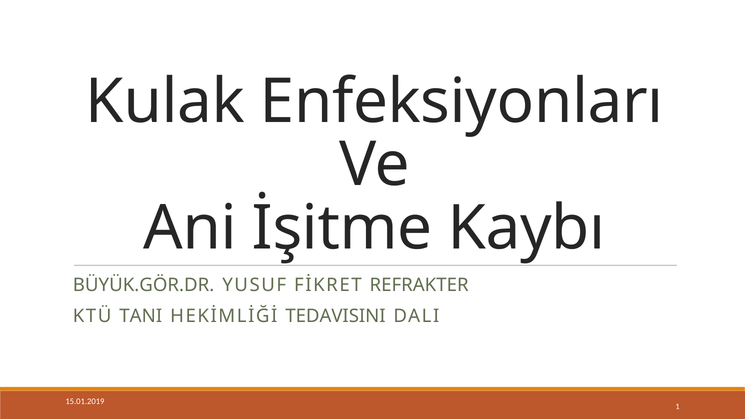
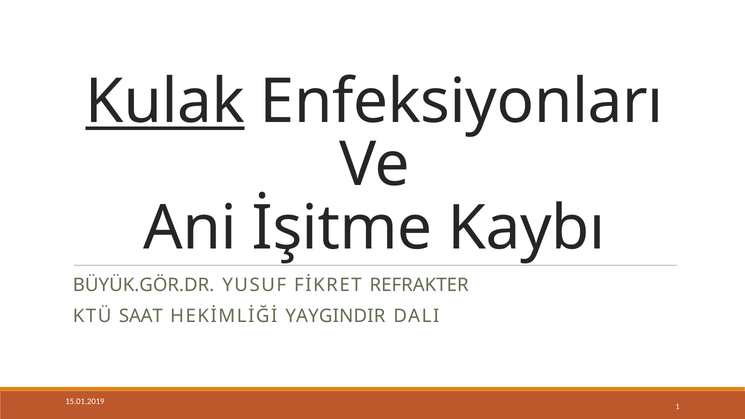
Kulak underline: none -> present
TANI: TANI -> SAAT
TEDAVISINI: TEDAVISINI -> YAYGINDIR
